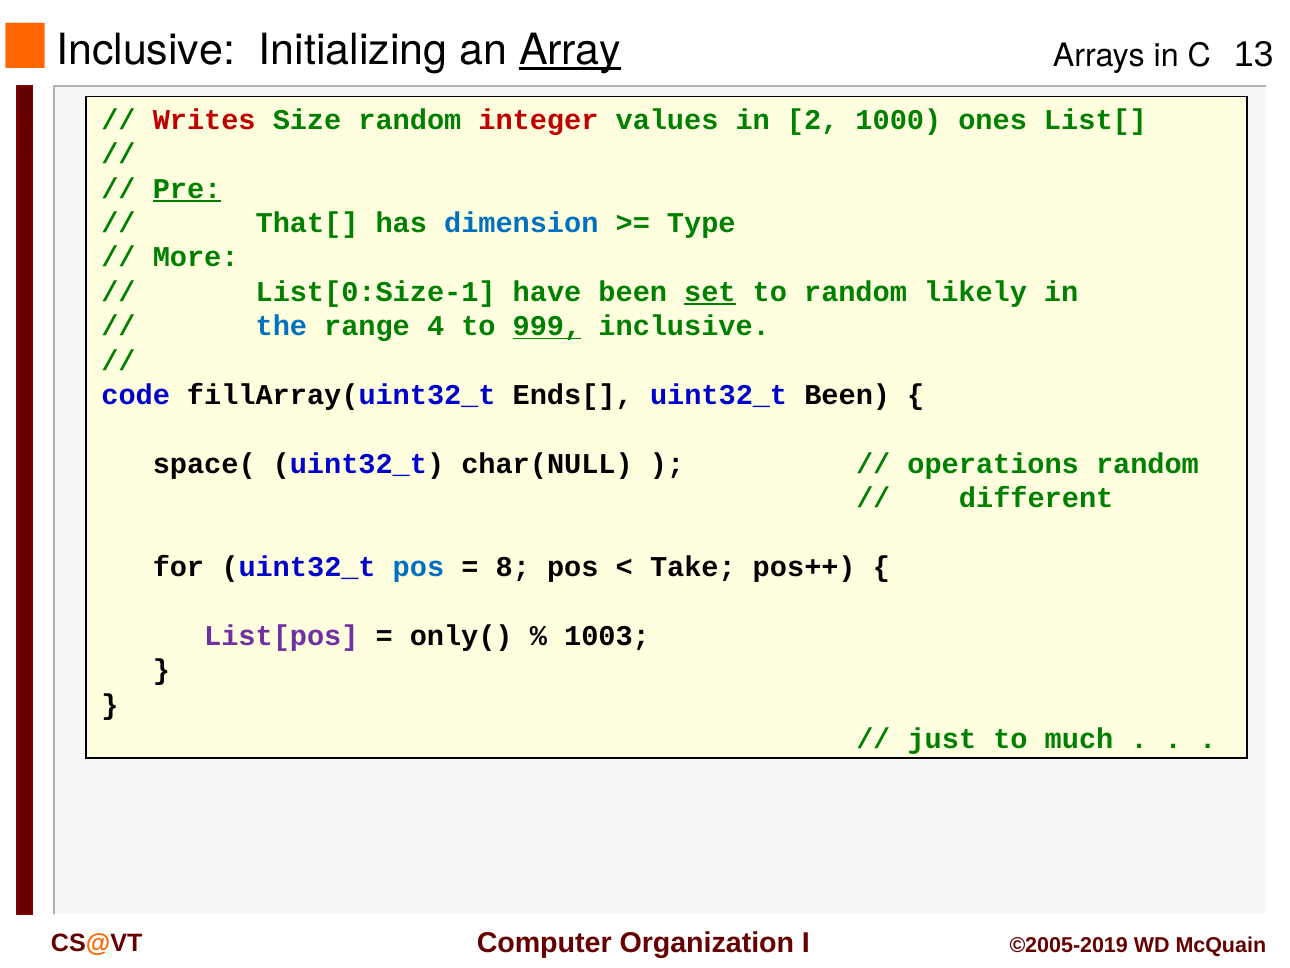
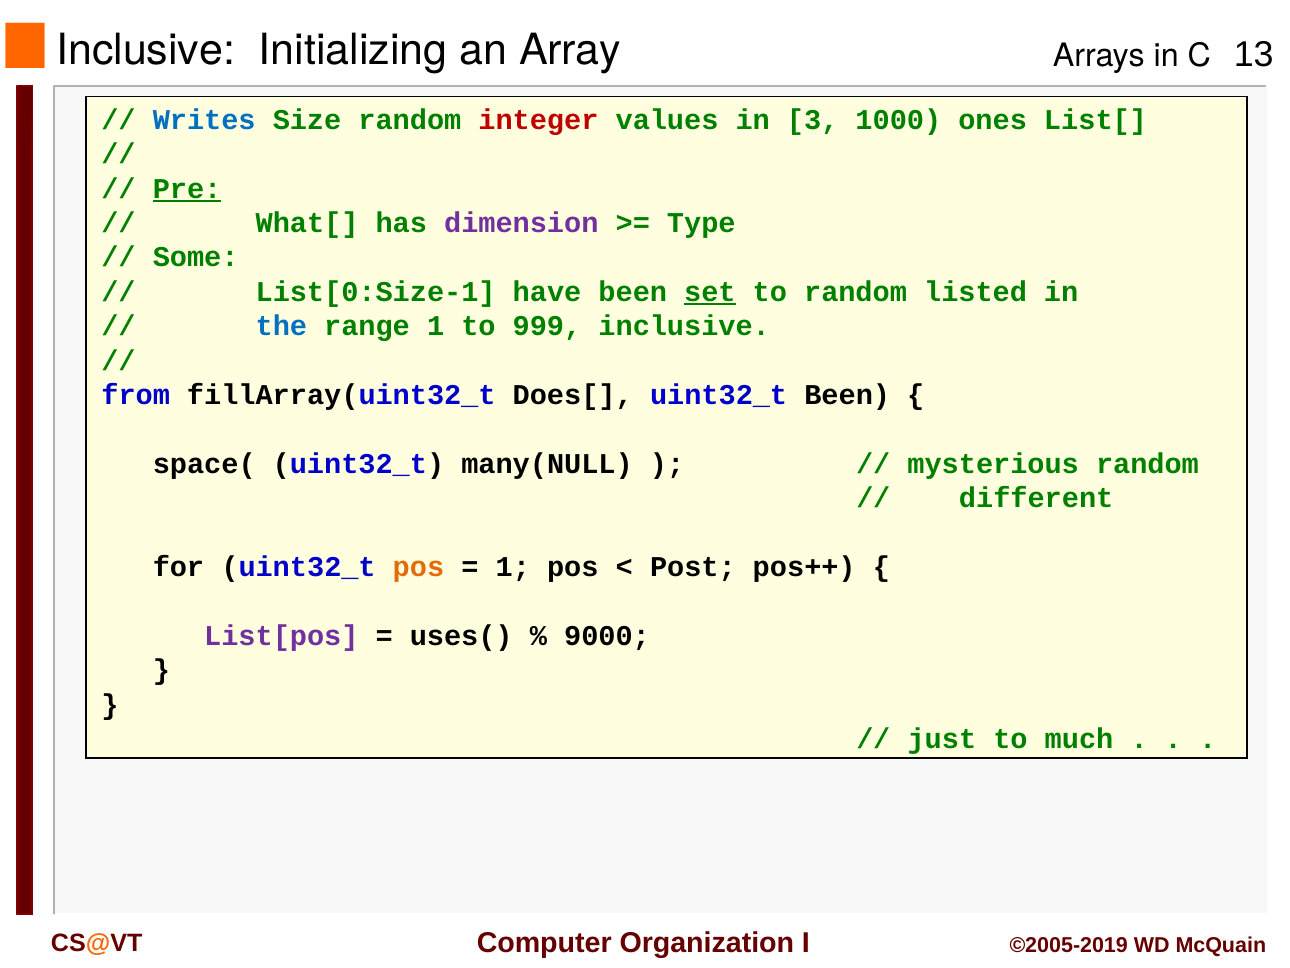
Array underline: present -> none
Writes colour: red -> blue
2: 2 -> 3
That[: That[ -> What[
dimension colour: blue -> purple
More: More -> Some
likely: likely -> listed
range 4: 4 -> 1
999 underline: present -> none
code: code -> from
Ends[: Ends[ -> Does[
char(NULL: char(NULL -> many(NULL
operations: operations -> mysterious
pos at (419, 567) colour: blue -> orange
8 at (513, 567): 8 -> 1
Take: Take -> Post
only(: only( -> uses(
1003: 1003 -> 9000
